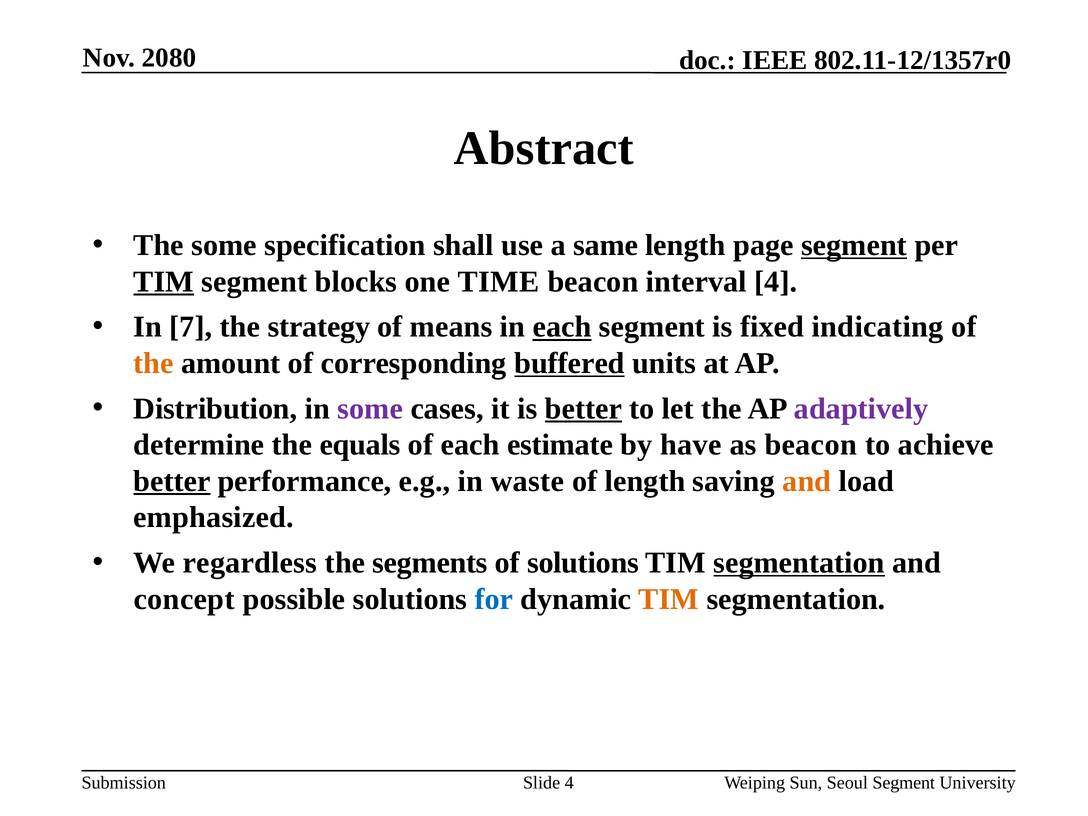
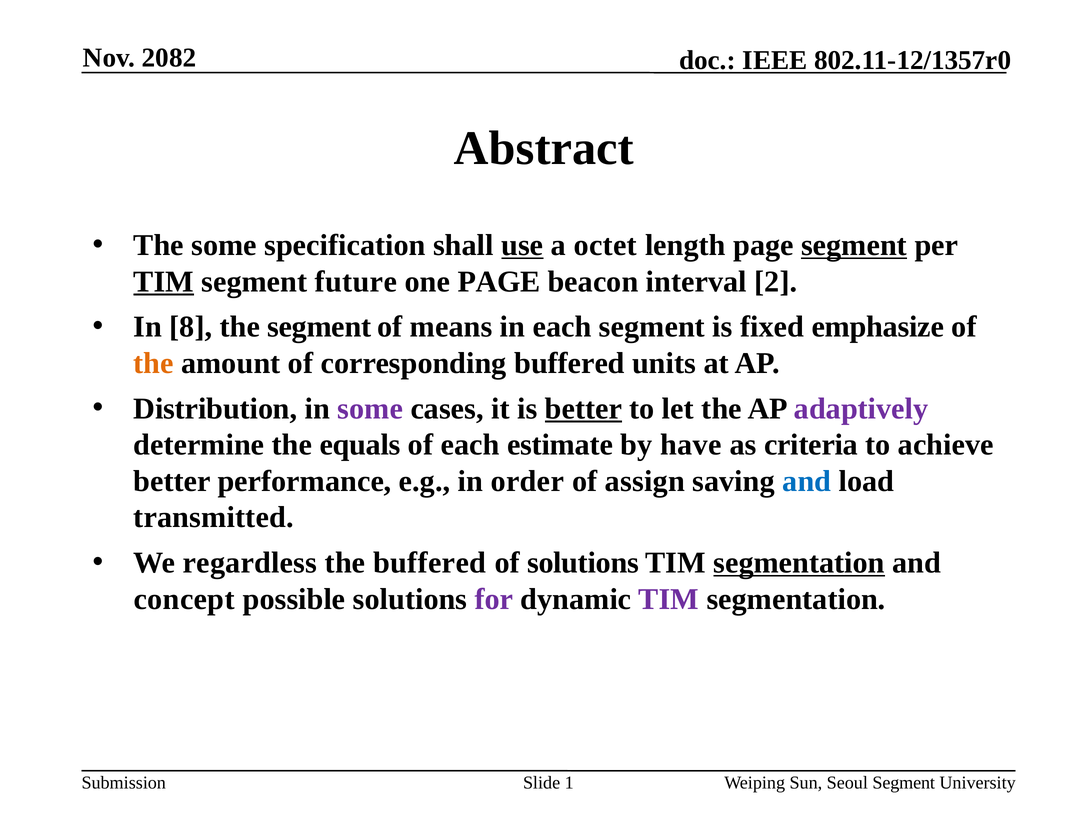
2080: 2080 -> 2082
use underline: none -> present
same: same -> octet
blocks: blocks -> future
one TIME: TIME -> PAGE
interval 4: 4 -> 2
7: 7 -> 8
the strategy: strategy -> segment
each at (562, 327) underline: present -> none
indicating: indicating -> emphasize
buffered at (569, 363) underline: present -> none
as beacon: beacon -> criteria
better at (172, 481) underline: present -> none
waste: waste -> order
of length: length -> assign
and at (807, 481) colour: orange -> blue
emphasized: emphasized -> transmitted
the segments: segments -> buffered
for colour: blue -> purple
TIM at (669, 599) colour: orange -> purple
Slide 4: 4 -> 1
